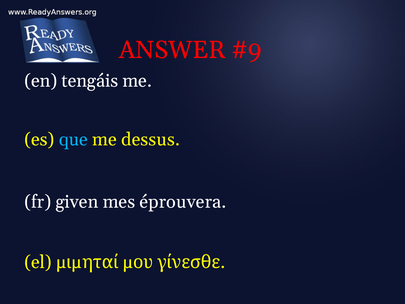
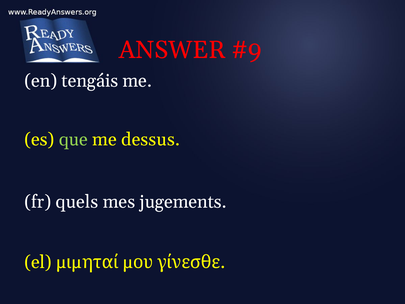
que colour: light blue -> light green
given: given -> quels
éprouvera: éprouvera -> jugements
